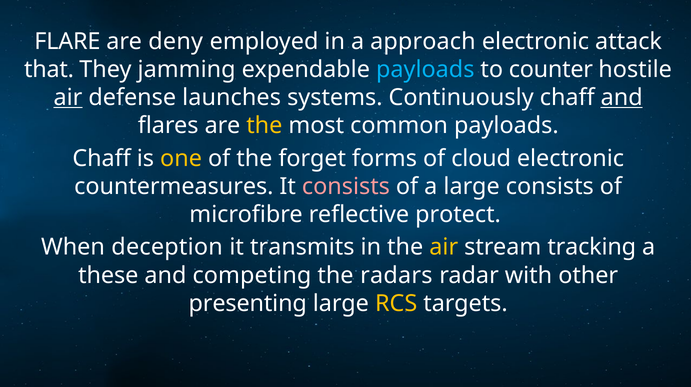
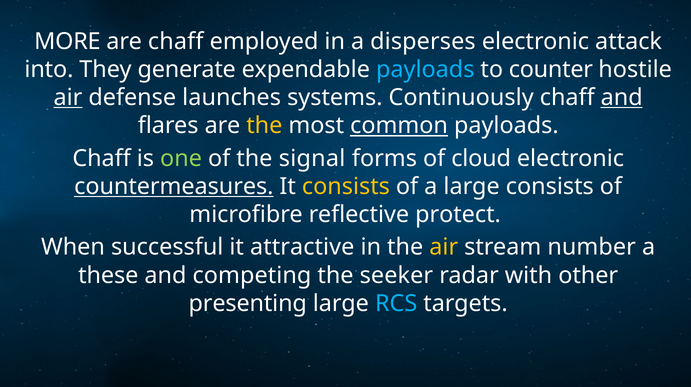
FLARE: FLARE -> MORE
are deny: deny -> chaff
approach: approach -> disperses
that: that -> into
jamming: jamming -> generate
common underline: none -> present
one colour: yellow -> light green
forget: forget -> signal
countermeasures underline: none -> present
consists at (346, 186) colour: pink -> yellow
deception: deception -> successful
transmits: transmits -> attractive
tracking: tracking -> number
radars: radars -> seeker
RCS colour: yellow -> light blue
